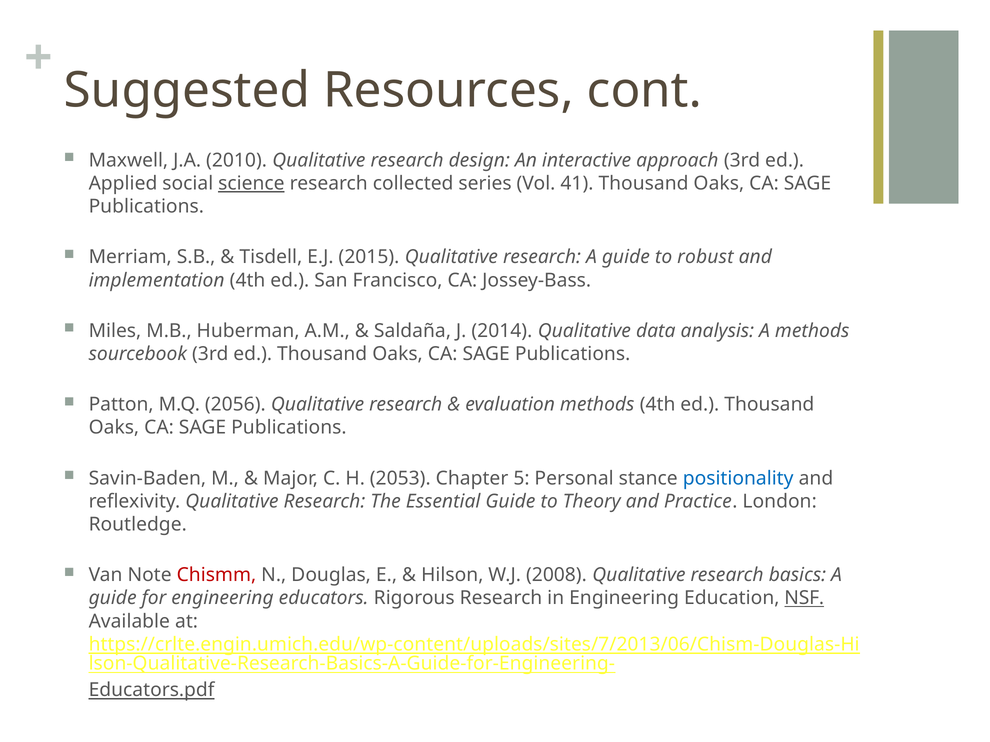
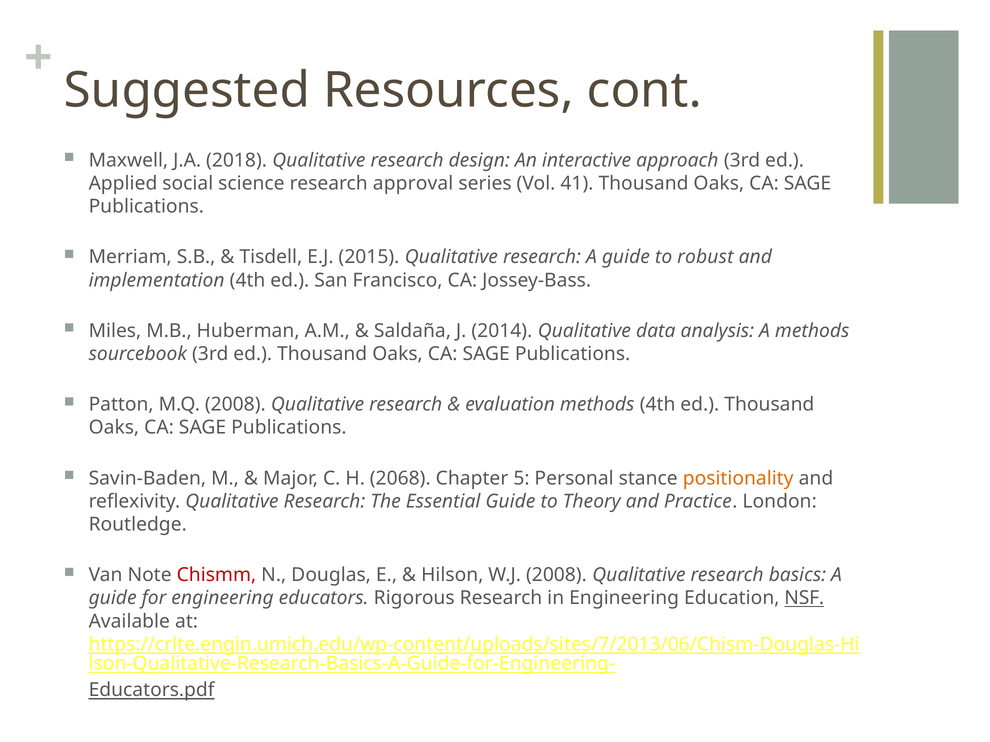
2010: 2010 -> 2018
science underline: present -> none
collected: collected -> approval
M.Q 2056: 2056 -> 2008
2053: 2053 -> 2068
positionality colour: blue -> orange
